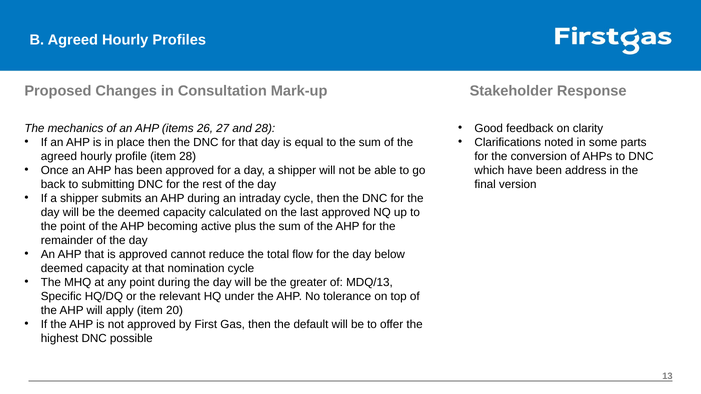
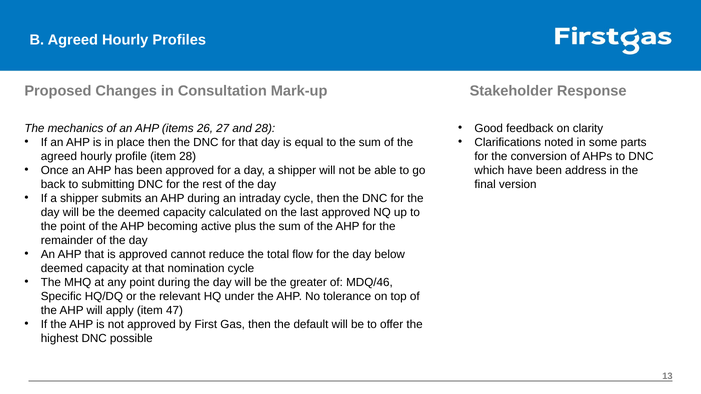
MDQ/13: MDQ/13 -> MDQ/46
20: 20 -> 47
